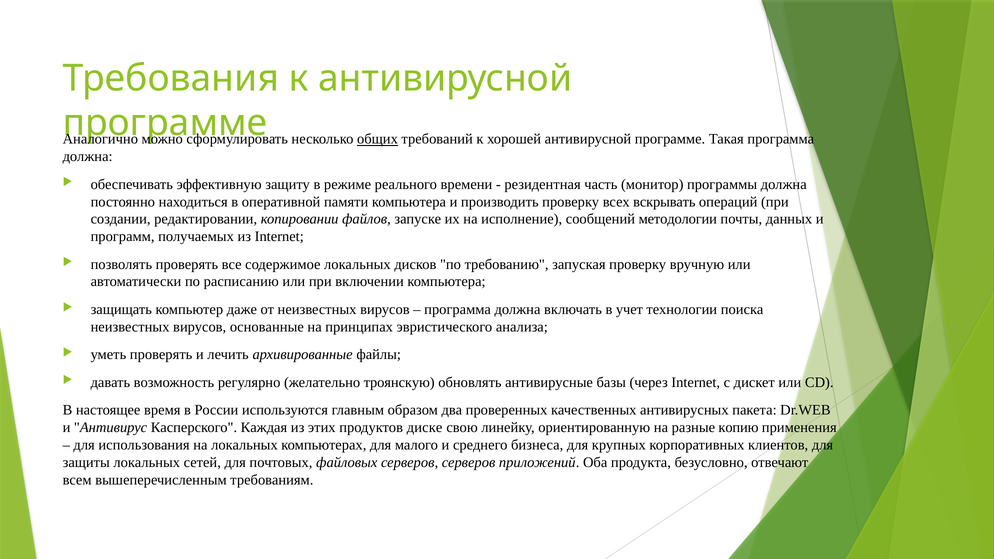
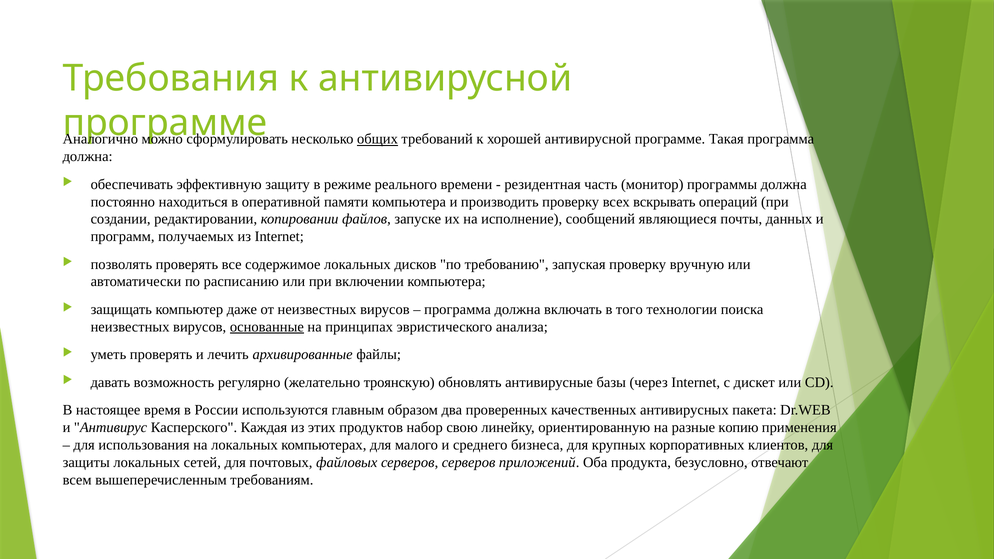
методологии: методологии -> являющиеся
учет: учет -> того
основанные underline: none -> present
диске: диске -> набор
